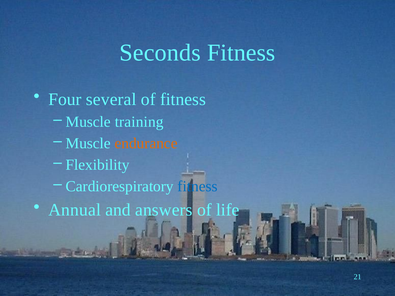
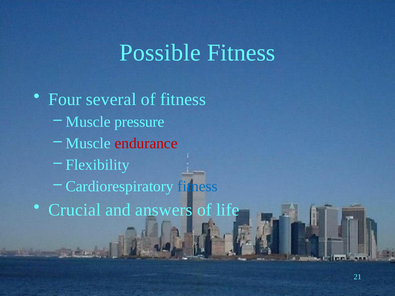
Seconds: Seconds -> Possible
training: training -> pressure
endurance colour: orange -> red
Annual: Annual -> Crucial
